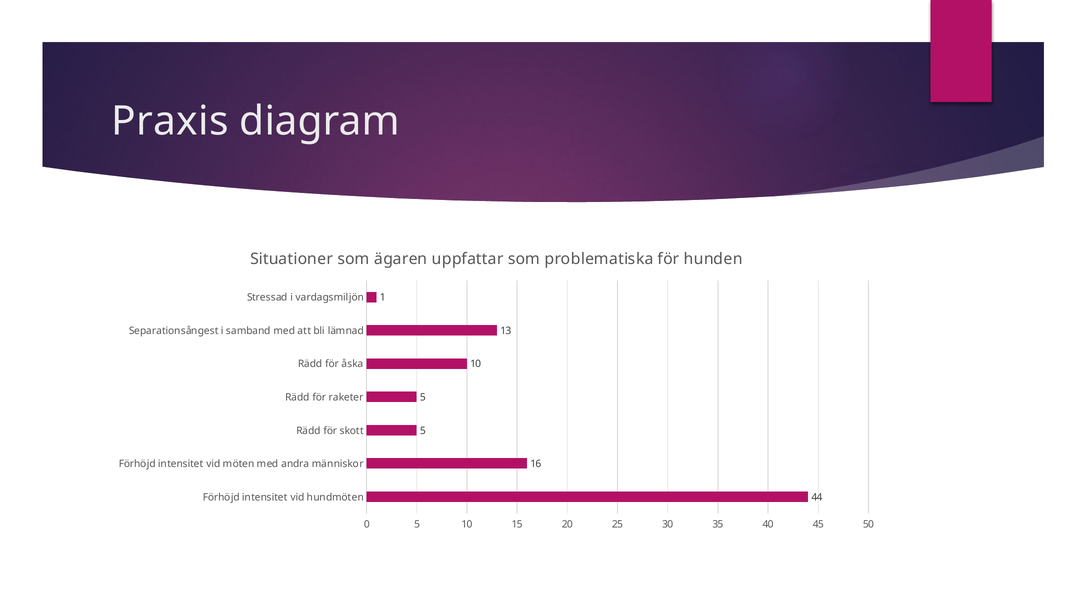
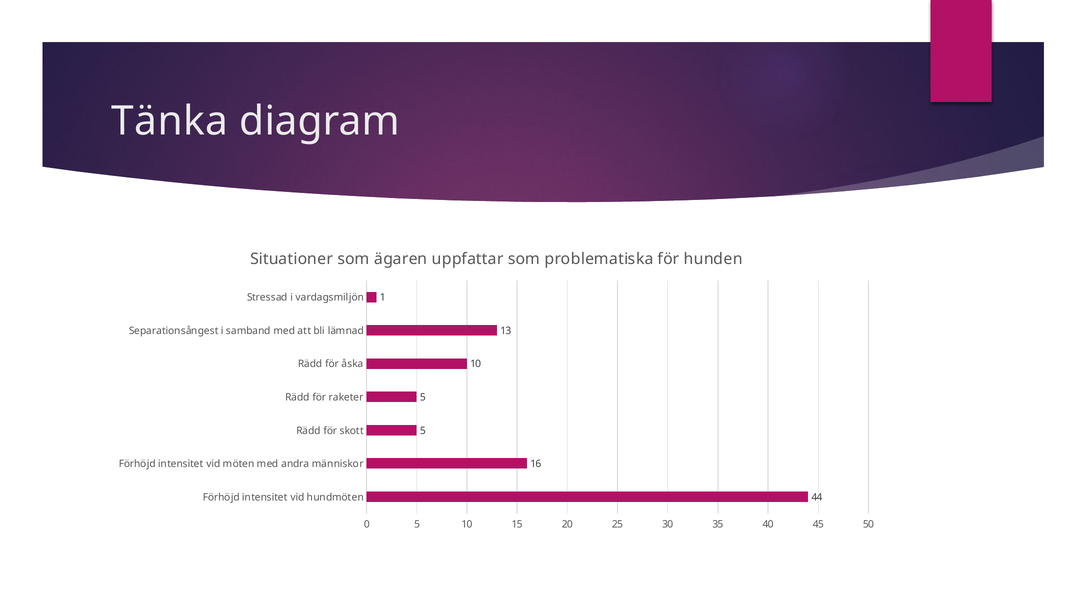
Praxis: Praxis -> Tänka
